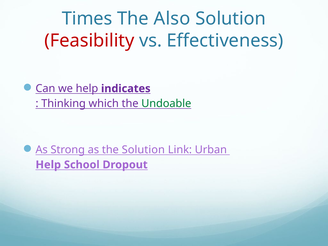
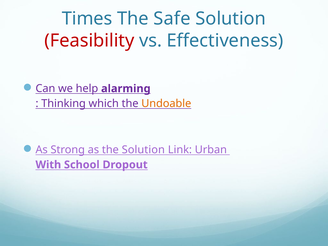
Also: Also -> Safe
indicates: indicates -> alarming
Undoable colour: green -> orange
Help at (48, 165): Help -> With
